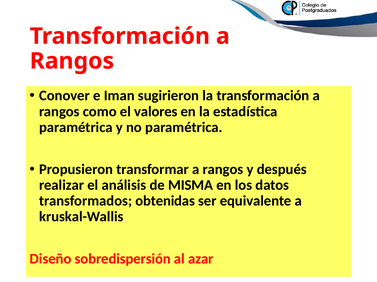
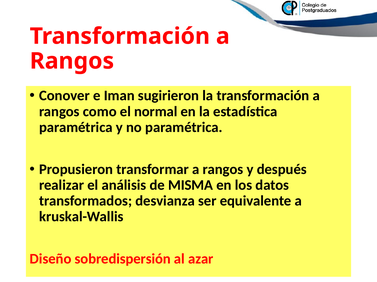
valores: valores -> normal
obtenidas: obtenidas -> desvianza
